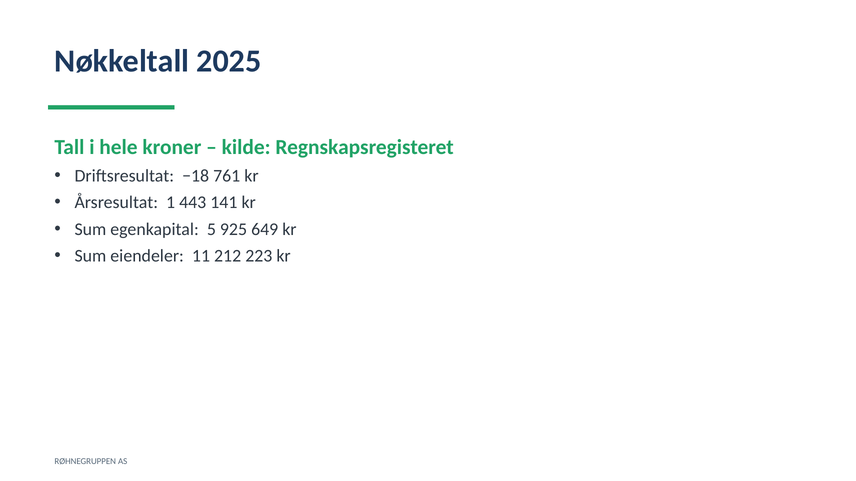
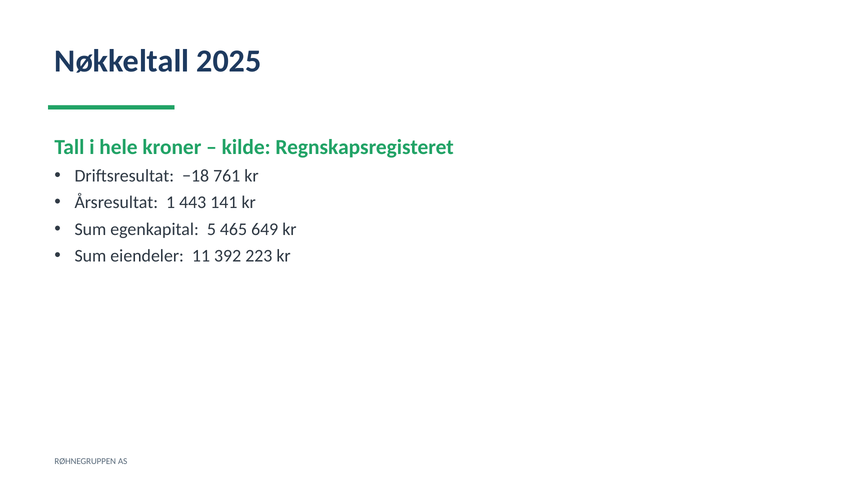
925: 925 -> 465
212: 212 -> 392
